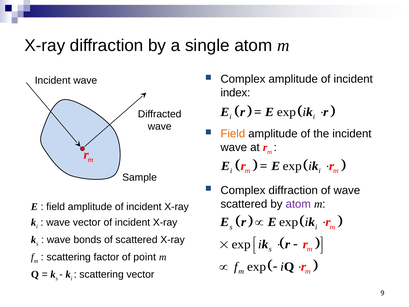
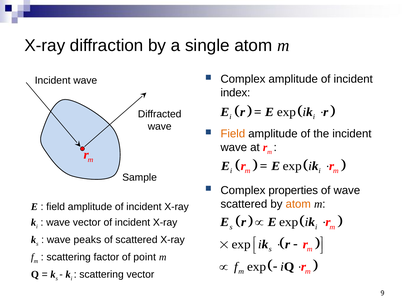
Complex diffraction: diffraction -> properties
atom at (298, 204) colour: purple -> orange
bonds: bonds -> peaks
